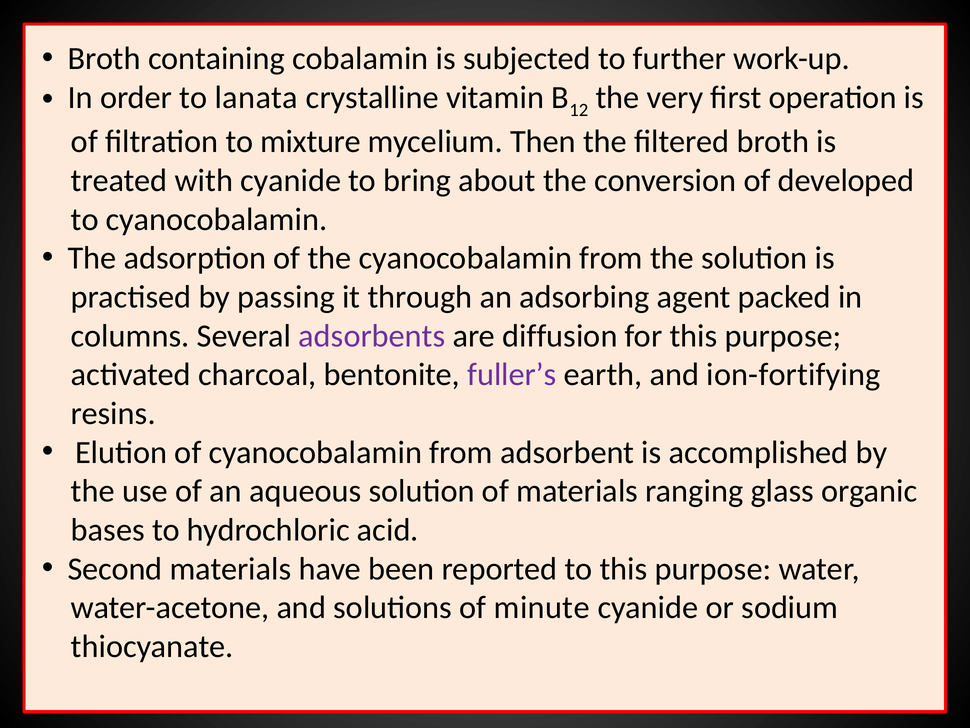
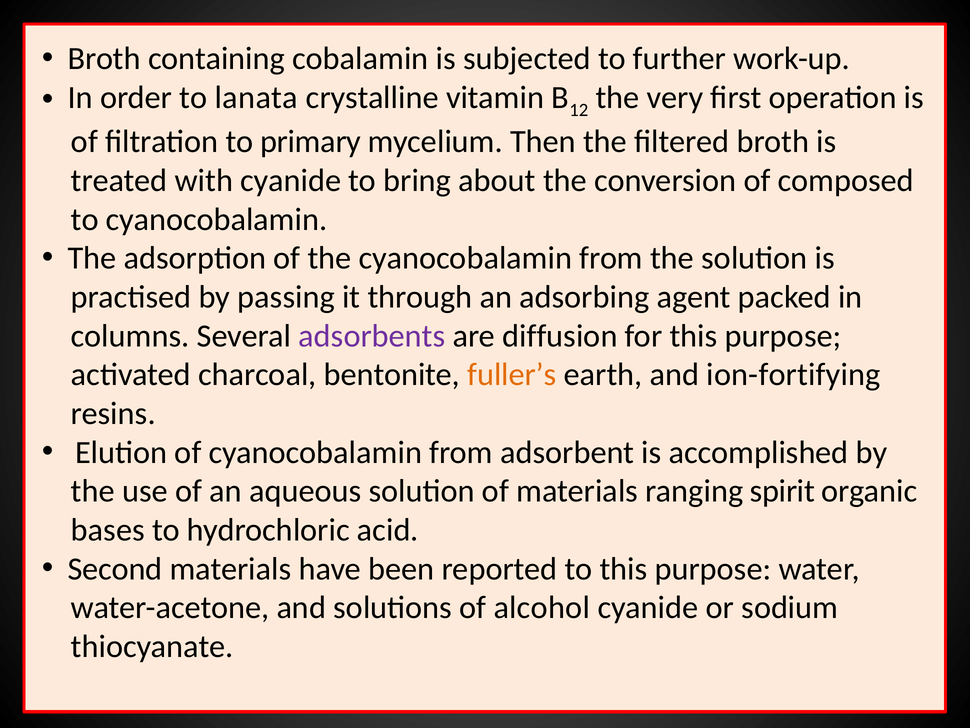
mixture: mixture -> primary
developed: developed -> composed
fuller’s colour: purple -> orange
glass: glass -> spirit
minute: minute -> alcohol
